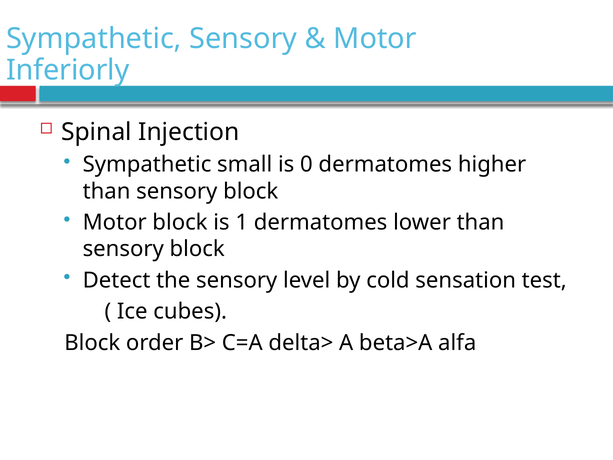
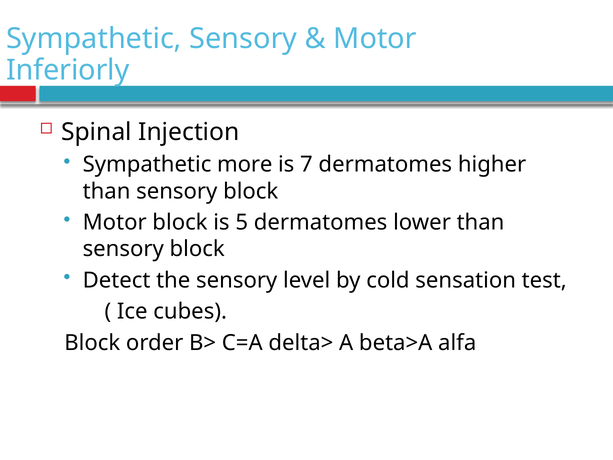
small: small -> more
0: 0 -> 7
1: 1 -> 5
